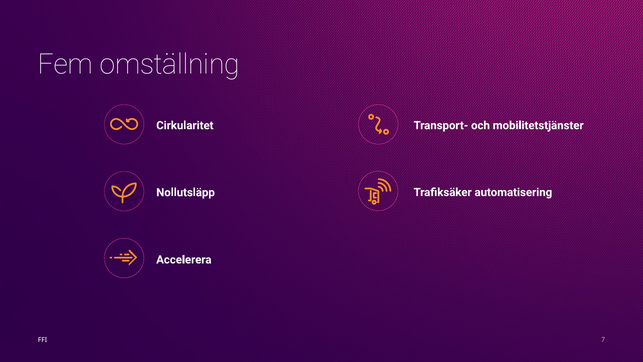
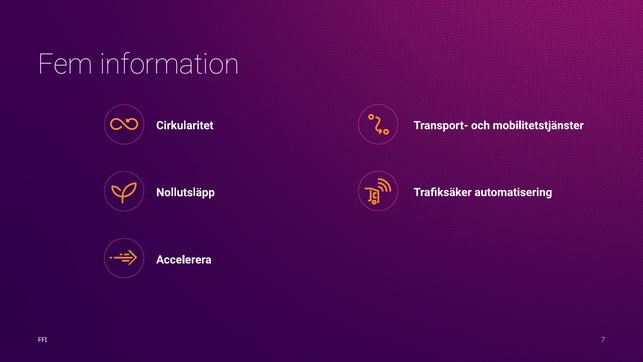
omställning: omställning -> information
